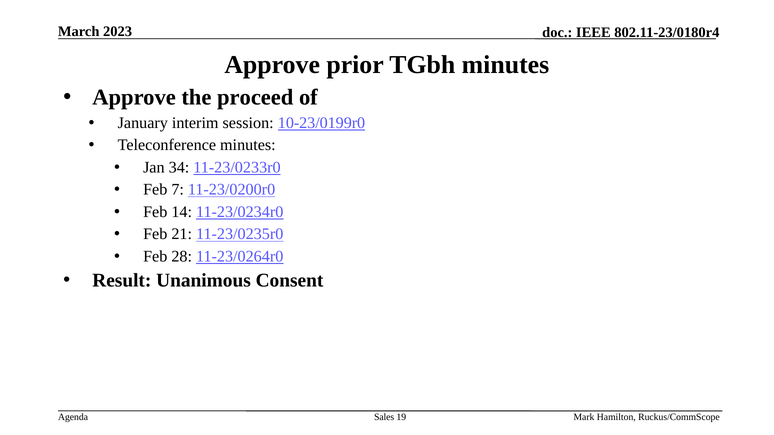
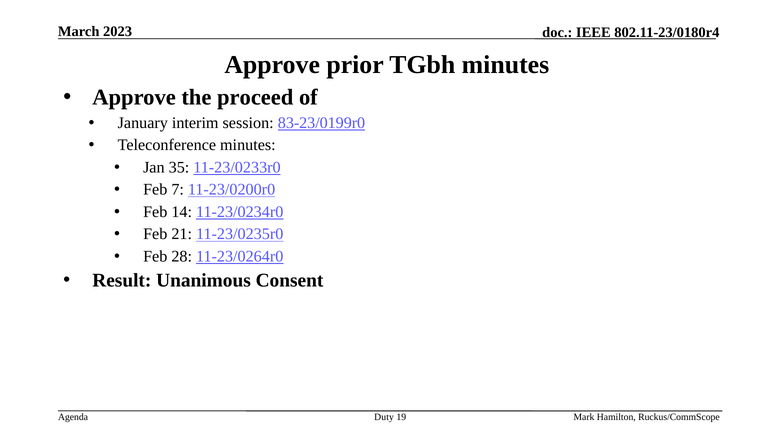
10-23/0199r0: 10-23/0199r0 -> 83-23/0199r0
34: 34 -> 35
Sales: Sales -> Duty
